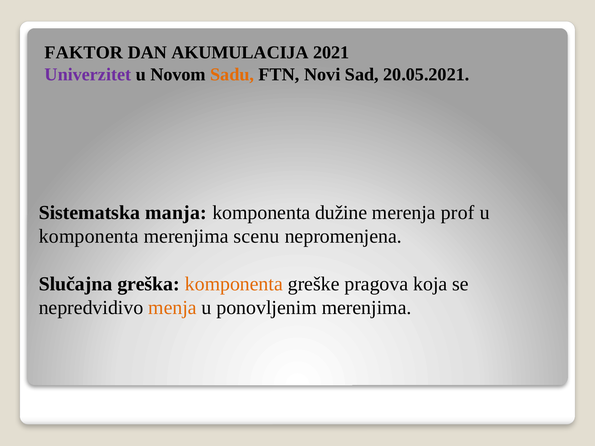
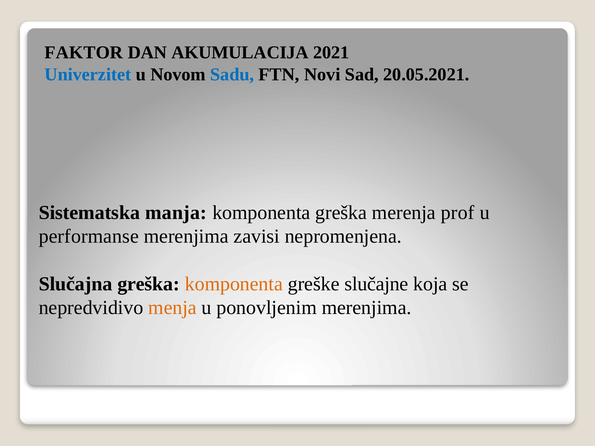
Univerzitet colour: purple -> blue
Sadu colour: orange -> blue
komponenta dužine: dužine -> greška
komponenta at (89, 236): komponenta -> performanse
scenu: scenu -> zavisi
pragova: pragova -> slučajne
